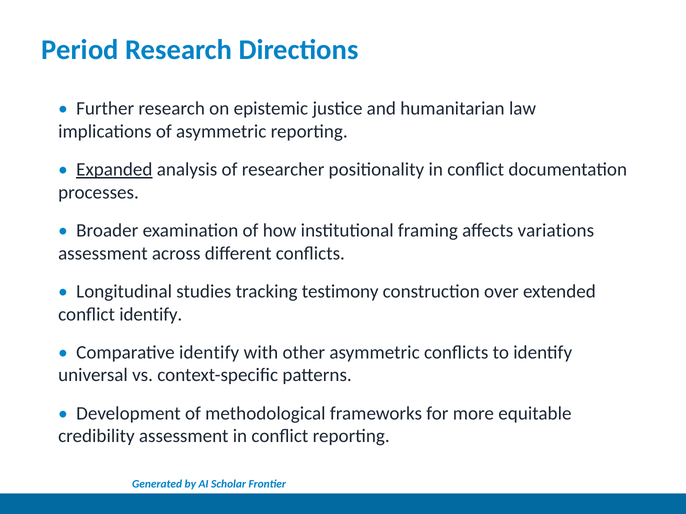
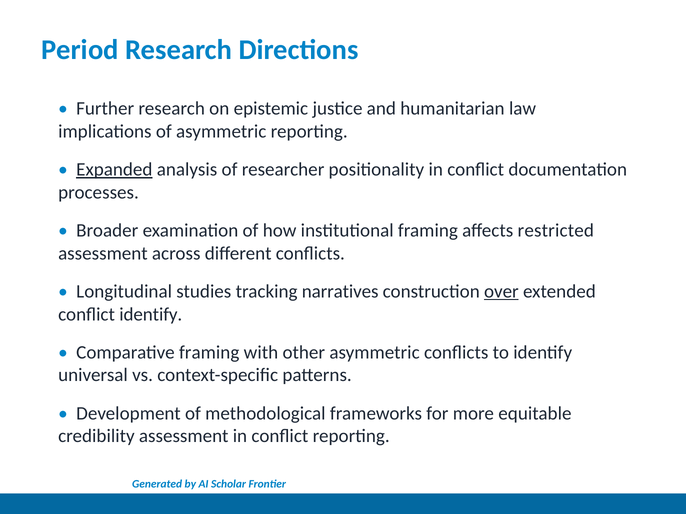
variations: variations -> restricted
testimony: testimony -> narratives
over underline: none -> present
Comparative identify: identify -> framing
